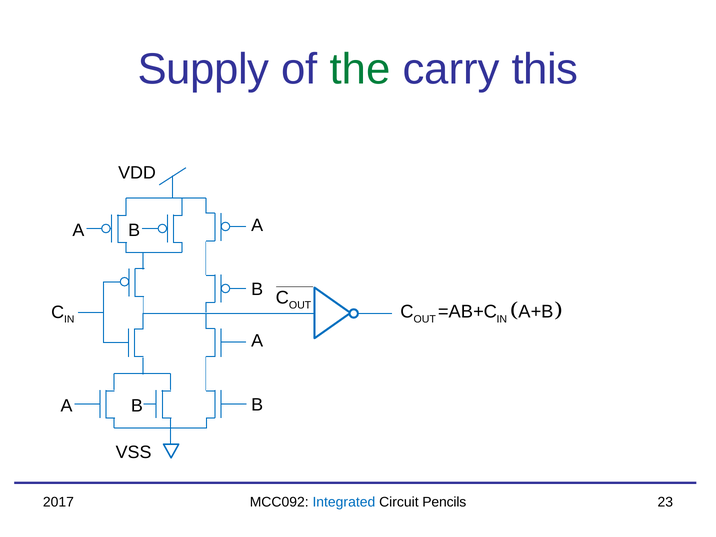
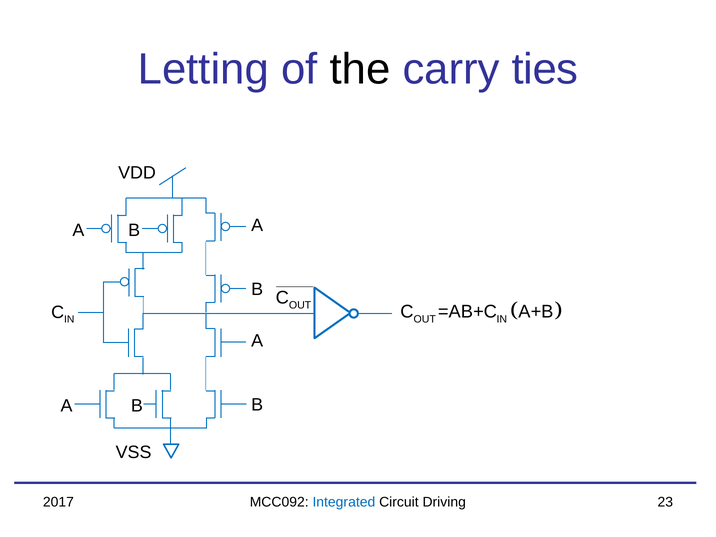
Supply: Supply -> Letting
the colour: green -> black
this: this -> ties
Pencils: Pencils -> Driving
